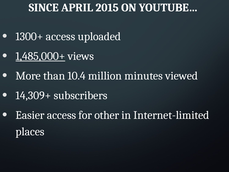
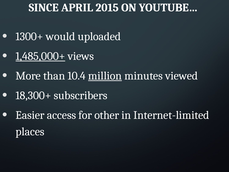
1300+ access: access -> would
million underline: none -> present
14,309+: 14,309+ -> 18,300+
